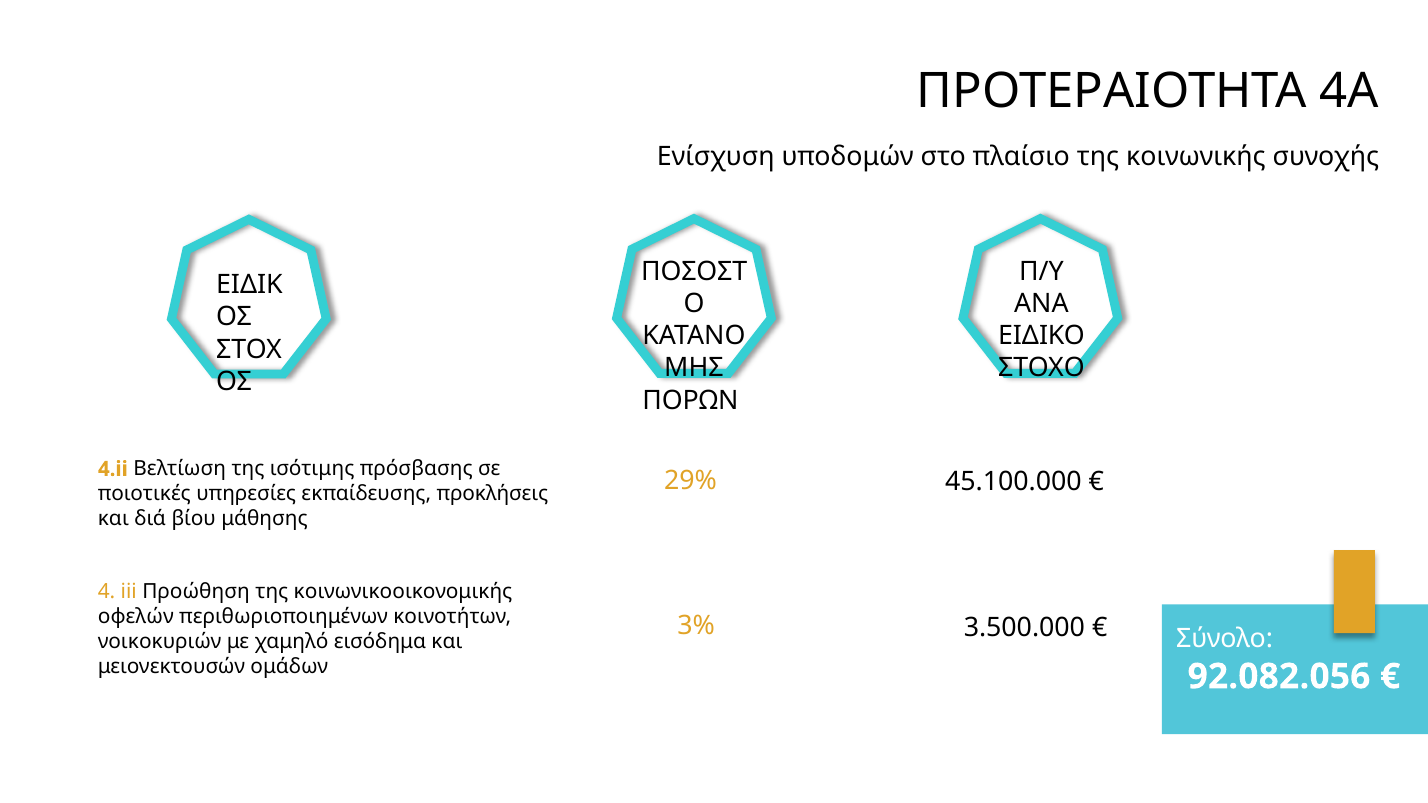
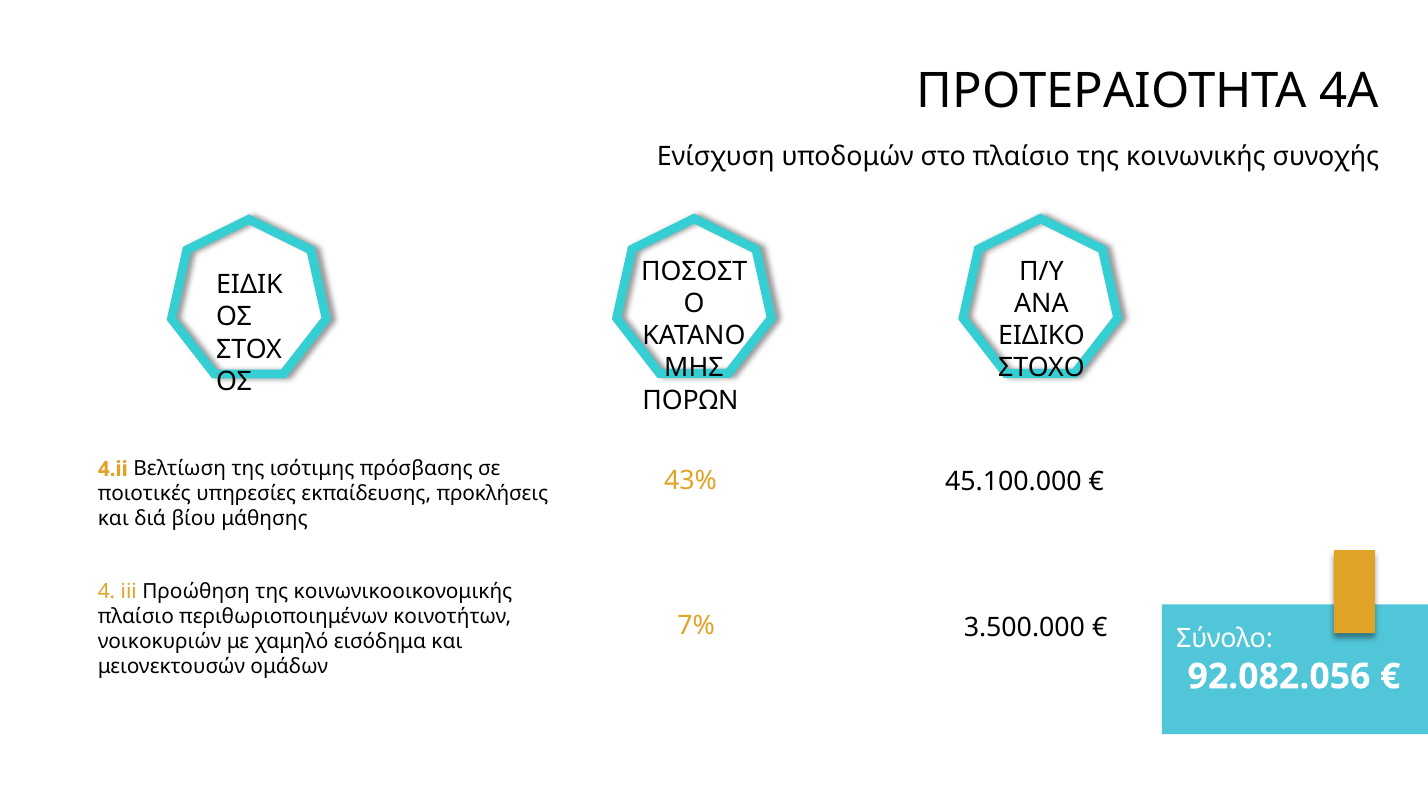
29%: 29% -> 43%
οφελών at (136, 617): οφελών -> πλαίσιο
3%: 3% -> 7%
